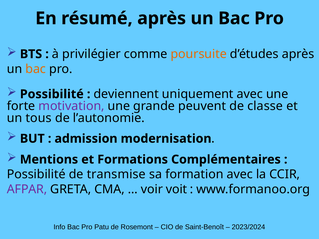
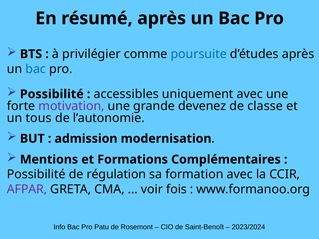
poursuite colour: orange -> blue
bac at (36, 69) colour: orange -> blue
deviennent: deviennent -> accessibles
peuvent: peuvent -> devenez
transmise: transmise -> régulation
voit: voit -> fois
